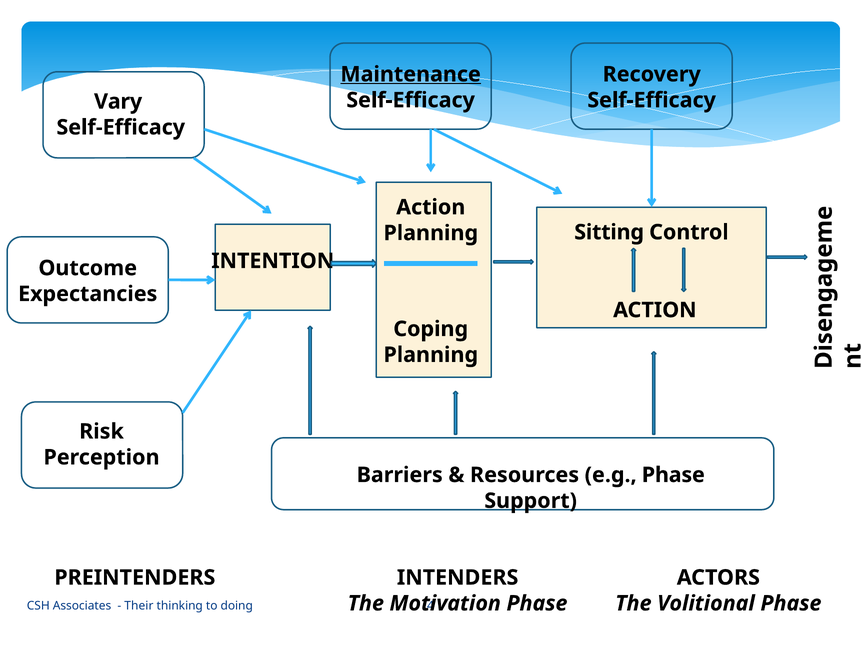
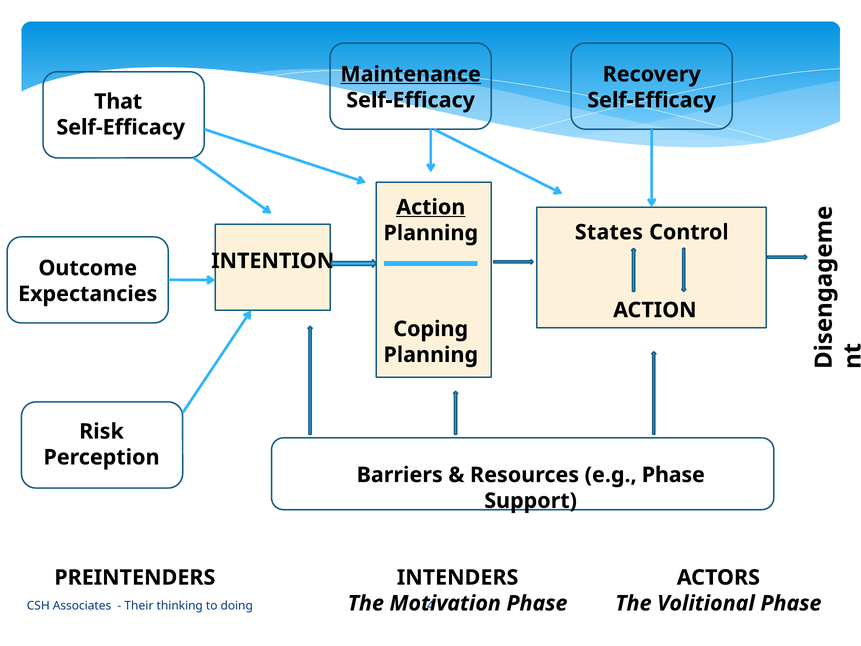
Vary: Vary -> That
Action at (431, 207) underline: none -> present
Sitting: Sitting -> States
